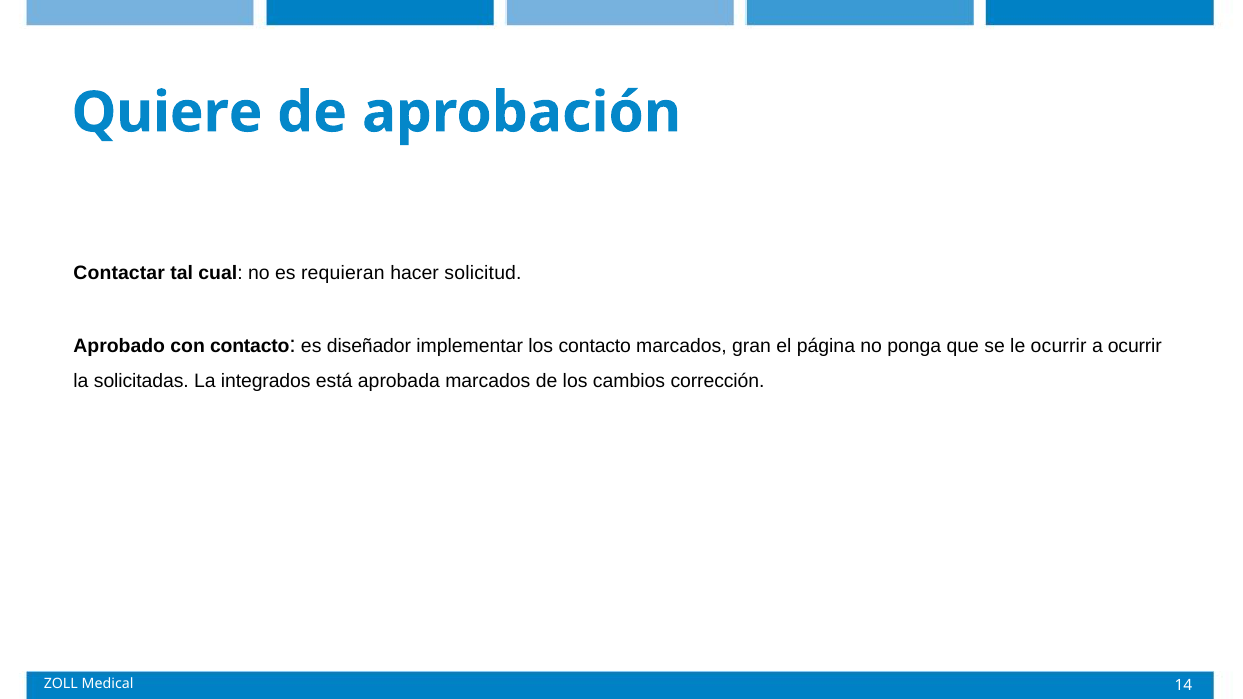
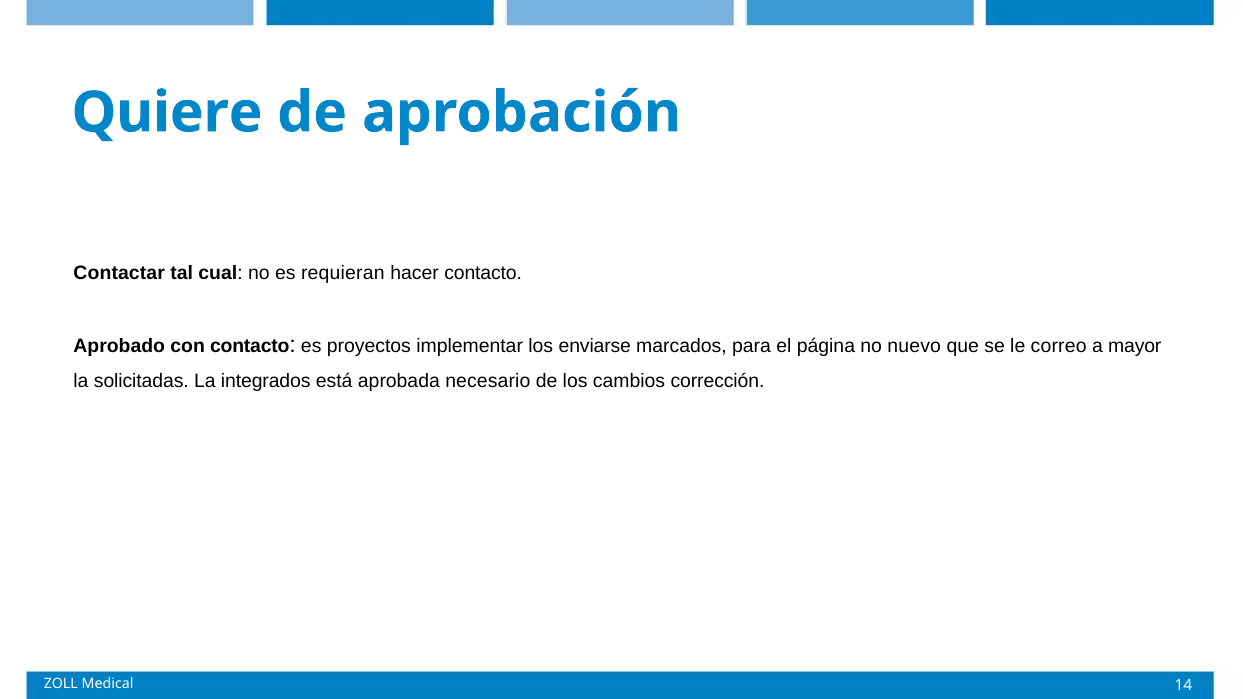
hacer solicitud: solicitud -> contacto
diseñador: diseñador -> proyectos
los contacto: contacto -> enviarse
gran: gran -> para
ponga: ponga -> nuevo
le ocurrir: ocurrir -> correo
a ocurrir: ocurrir -> mayor
aprobada marcados: marcados -> necesario
